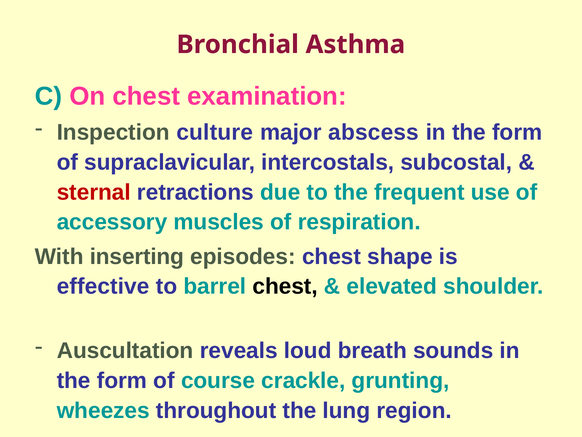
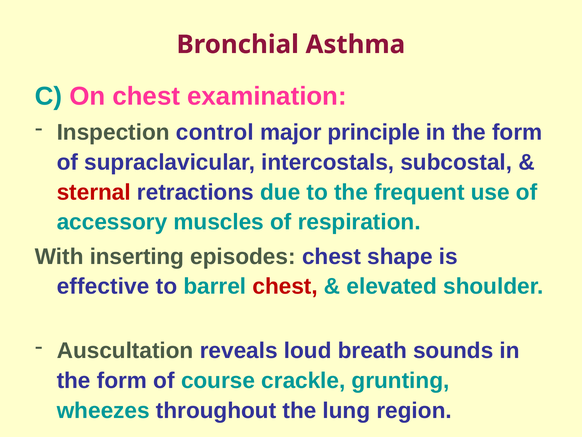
culture: culture -> control
abscess: abscess -> principle
chest at (285, 286) colour: black -> red
